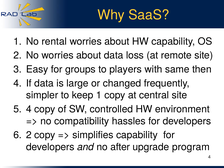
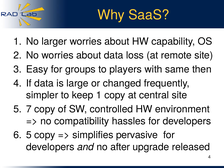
rental: rental -> larger
4 at (29, 109): 4 -> 7
2 at (29, 135): 2 -> 5
simplifies capability: capability -> pervasive
program: program -> released
